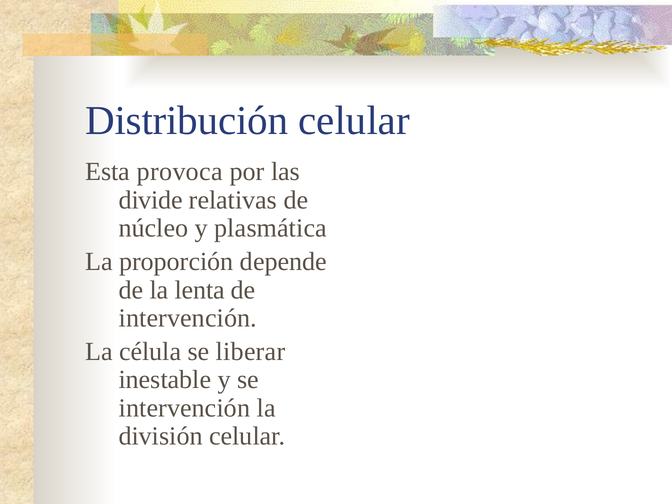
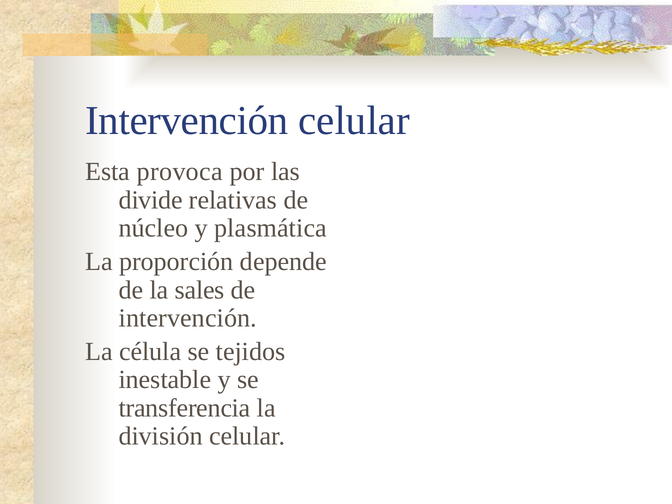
Distribución at (187, 120): Distribución -> Intervención
lenta: lenta -> sales
liberar: liberar -> tejidos
intervención at (184, 408): intervención -> transferencia
